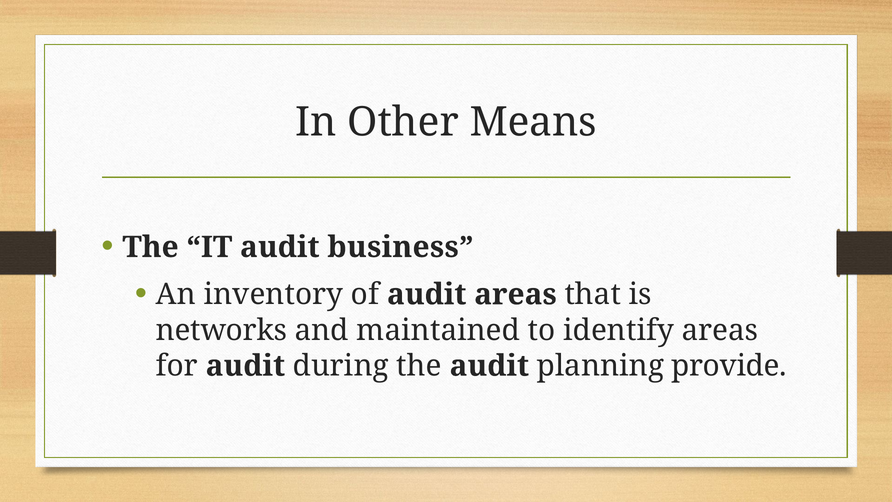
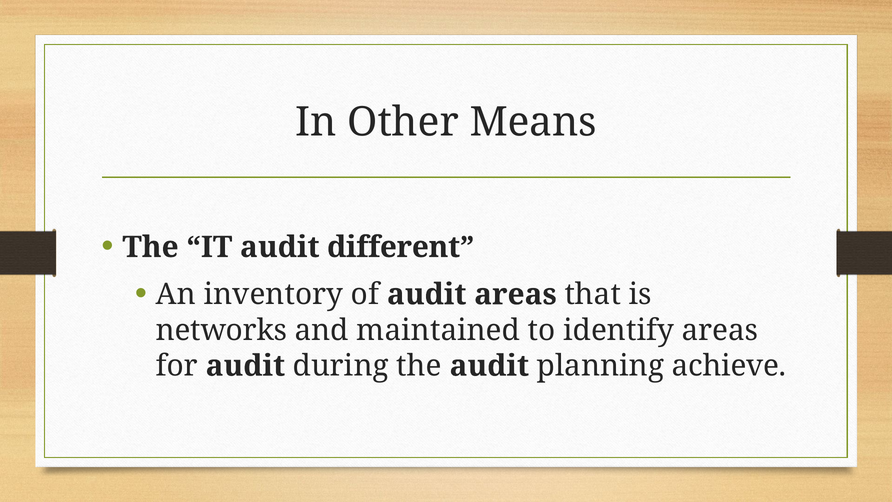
business: business -> different
provide: provide -> achieve
